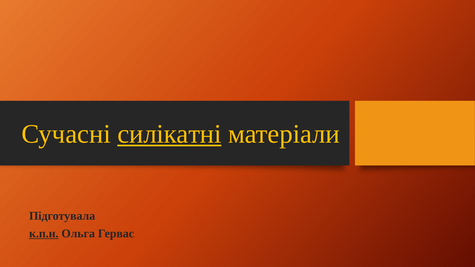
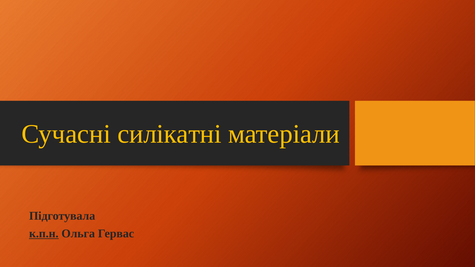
силікатні underline: present -> none
